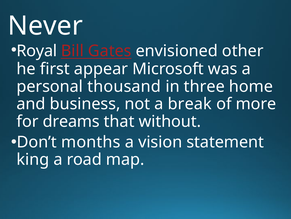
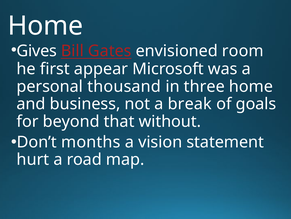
Never at (45, 26): Never -> Home
Royal: Royal -> Gives
other: other -> room
more: more -> goals
dreams: dreams -> beyond
king: king -> hurt
